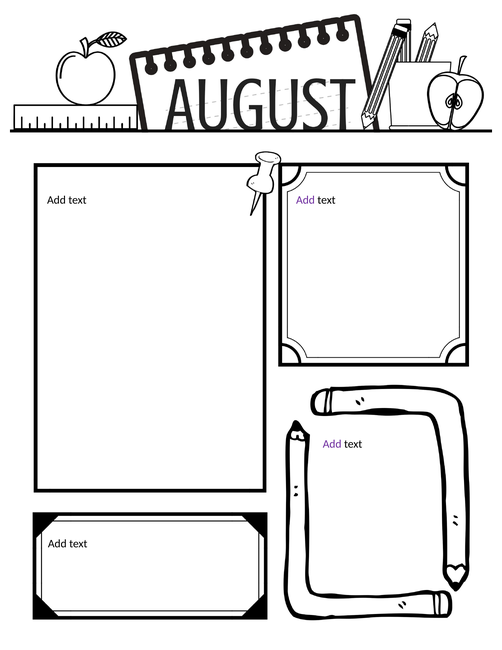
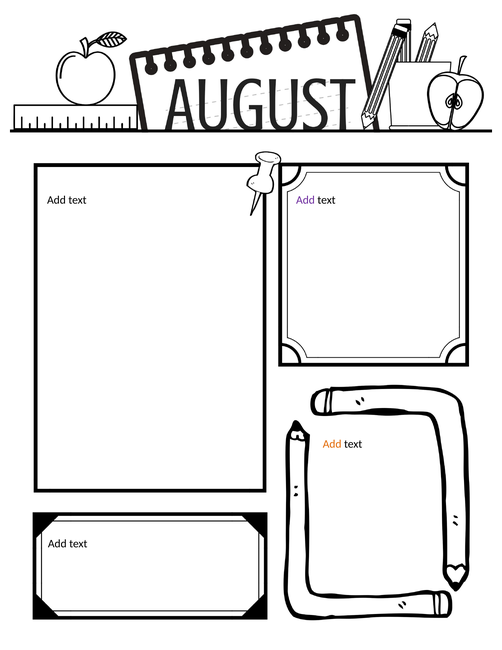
Add at (332, 444) colour: purple -> orange
